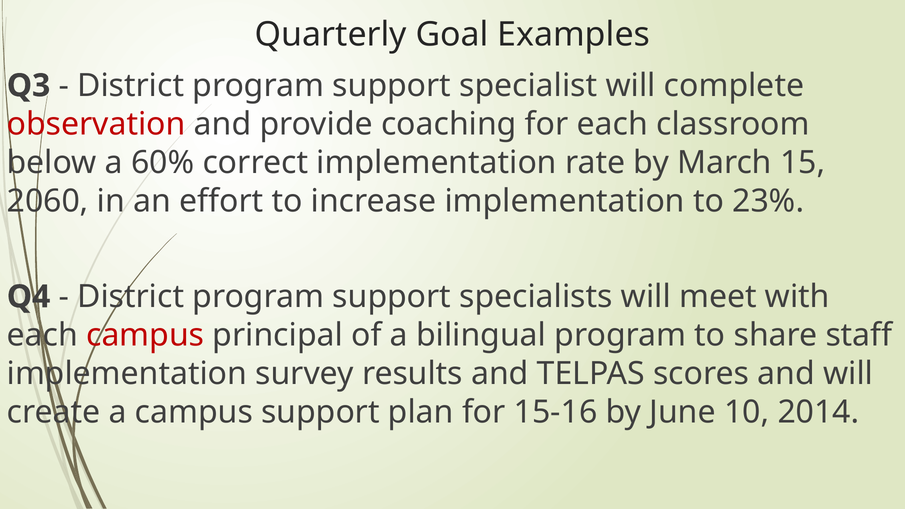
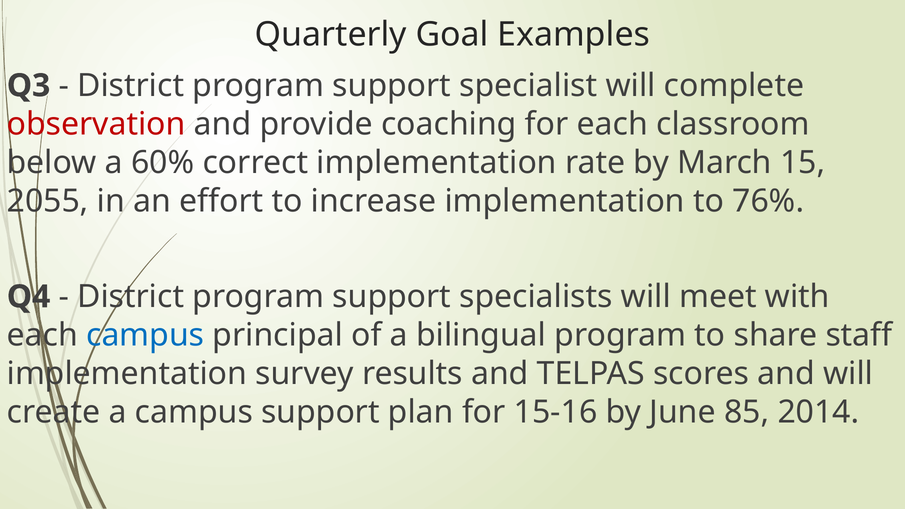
2060: 2060 -> 2055
23%: 23% -> 76%
campus at (145, 335) colour: red -> blue
10: 10 -> 85
